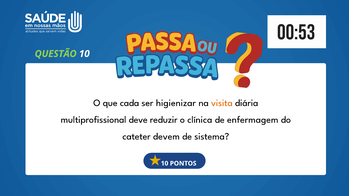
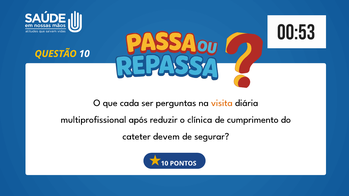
QUESTÃO colour: light green -> yellow
higienizar: higienizar -> perguntas
deve: deve -> após
enfermagem: enfermagem -> cumprimento
sistema: sistema -> segurar
